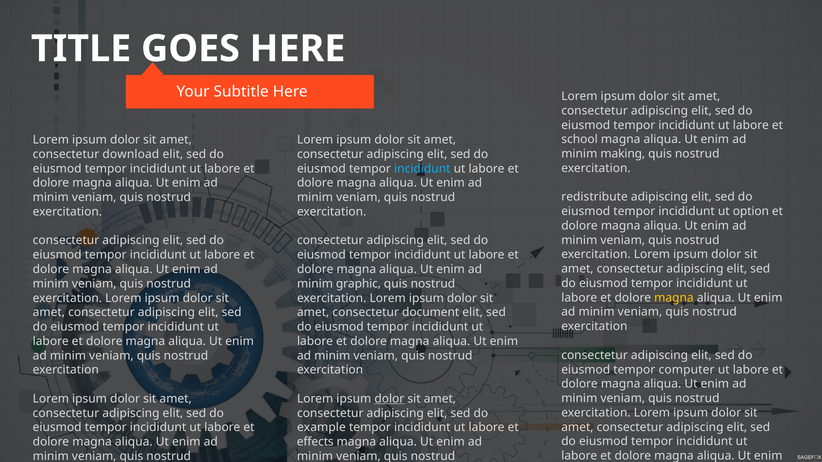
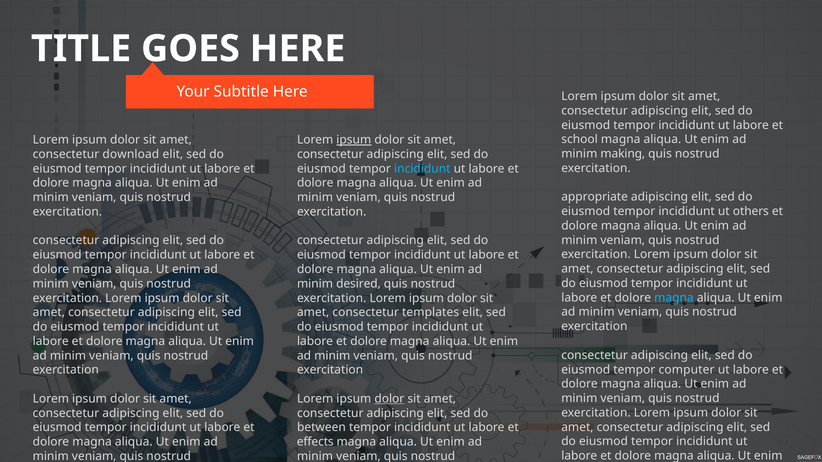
ipsum at (354, 140) underline: none -> present
redistribute: redistribute -> appropriate
option: option -> others
graphic: graphic -> desired
magna at (674, 298) colour: yellow -> light blue
document: document -> templates
example: example -> between
